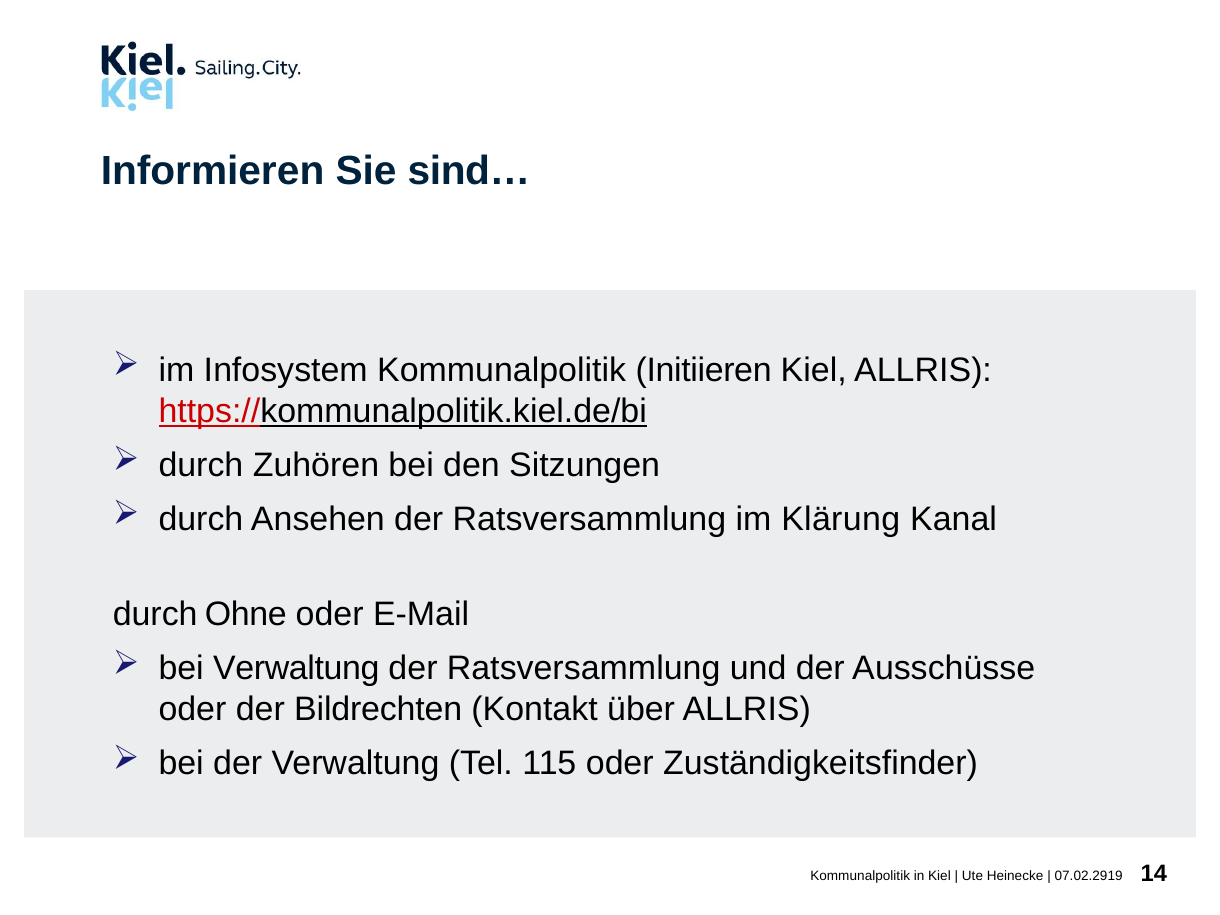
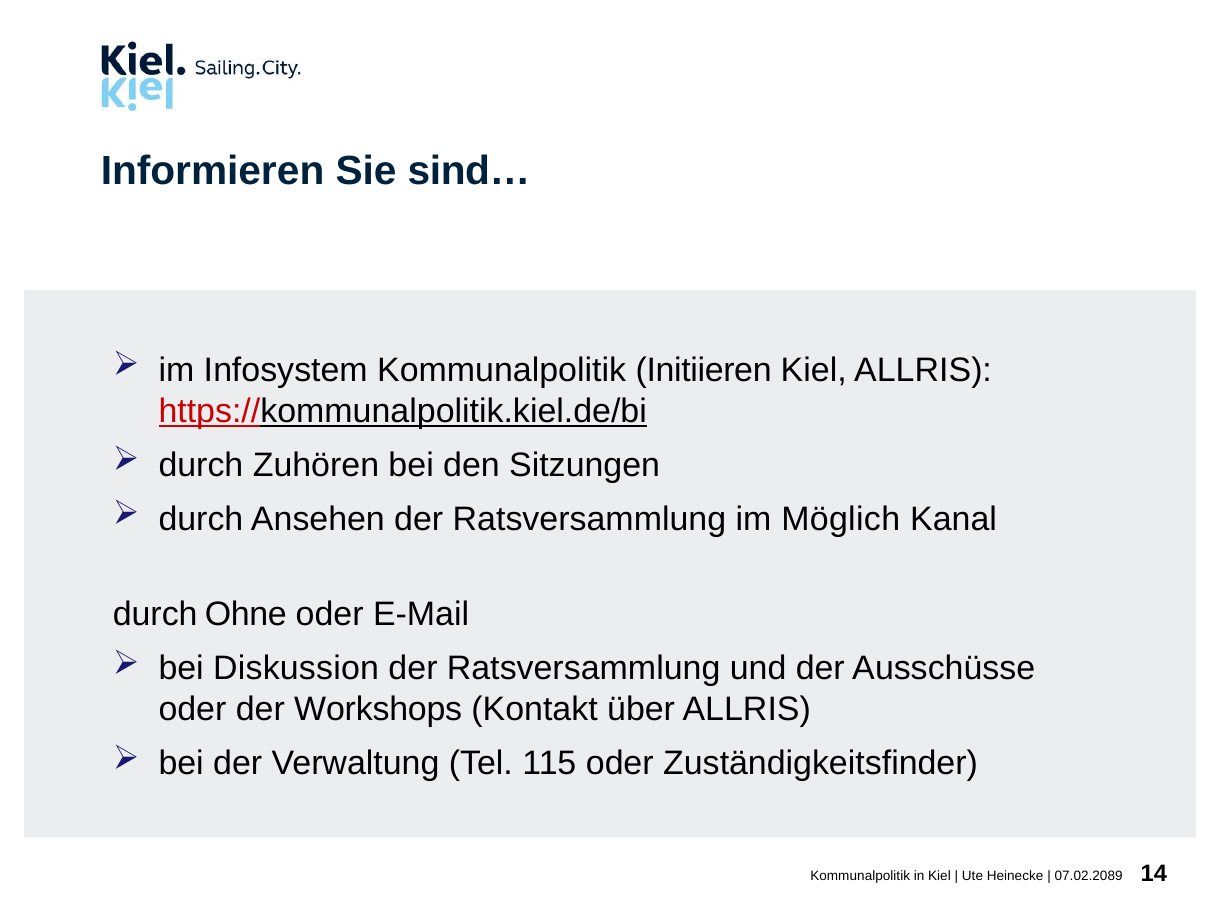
Klärung: Klärung -> Möglich
bei Verwaltung: Verwaltung -> Diskussion
Bildrechten: Bildrechten -> Workshops
07.02.2919: 07.02.2919 -> 07.02.2089
